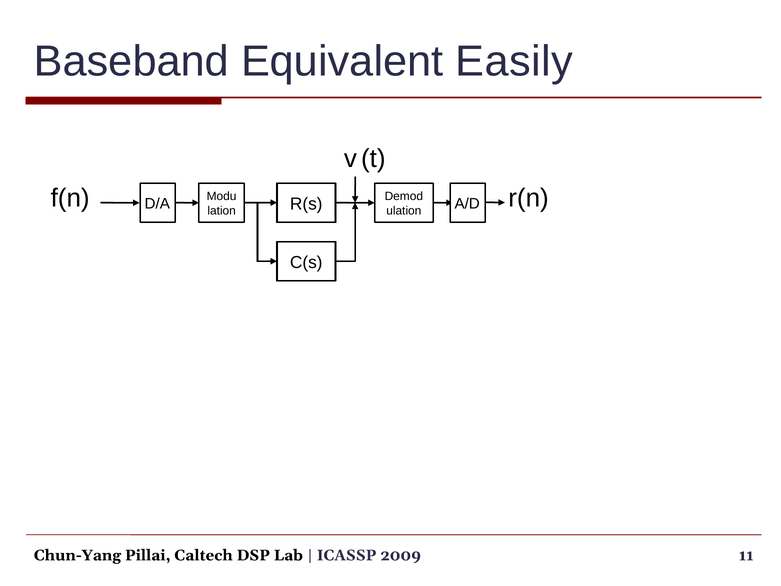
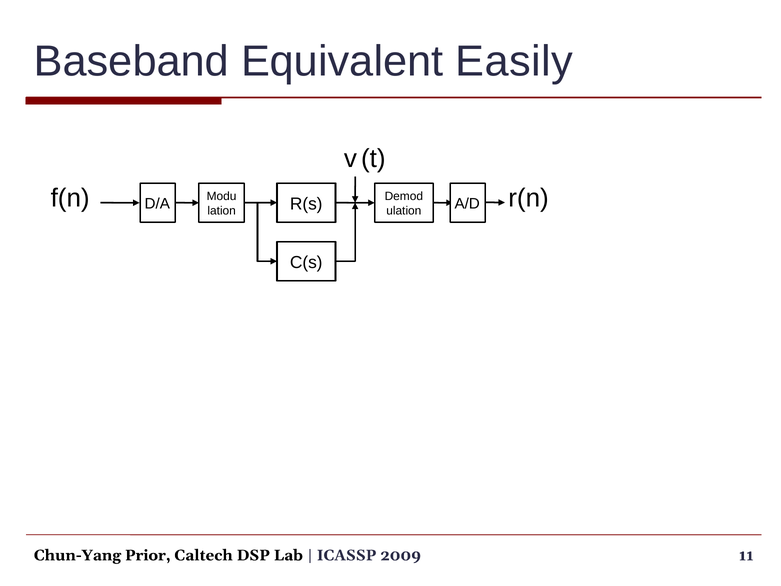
Pillai: Pillai -> Prior
